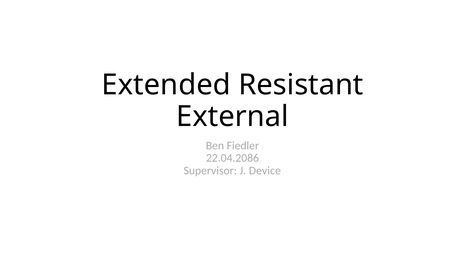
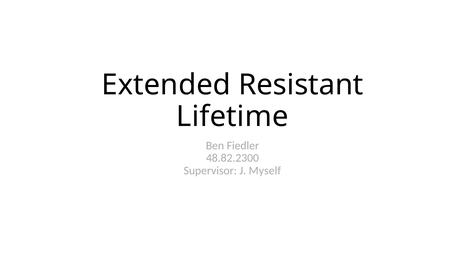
External: External -> Lifetime
22.04.2086: 22.04.2086 -> 48.82.2300
Device: Device -> Myself
